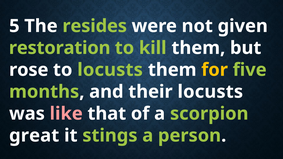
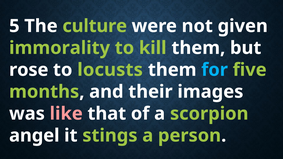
resides: resides -> culture
restoration: restoration -> immorality
for colour: yellow -> light blue
their locusts: locusts -> images
great: great -> angel
